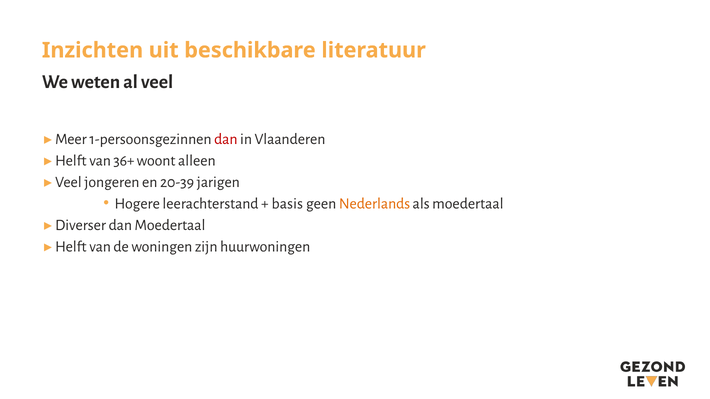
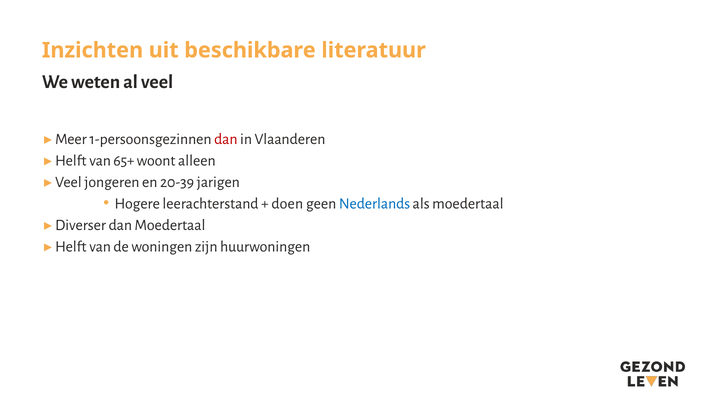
36+: 36+ -> 65+
basis: basis -> doen
Nederlands colour: orange -> blue
